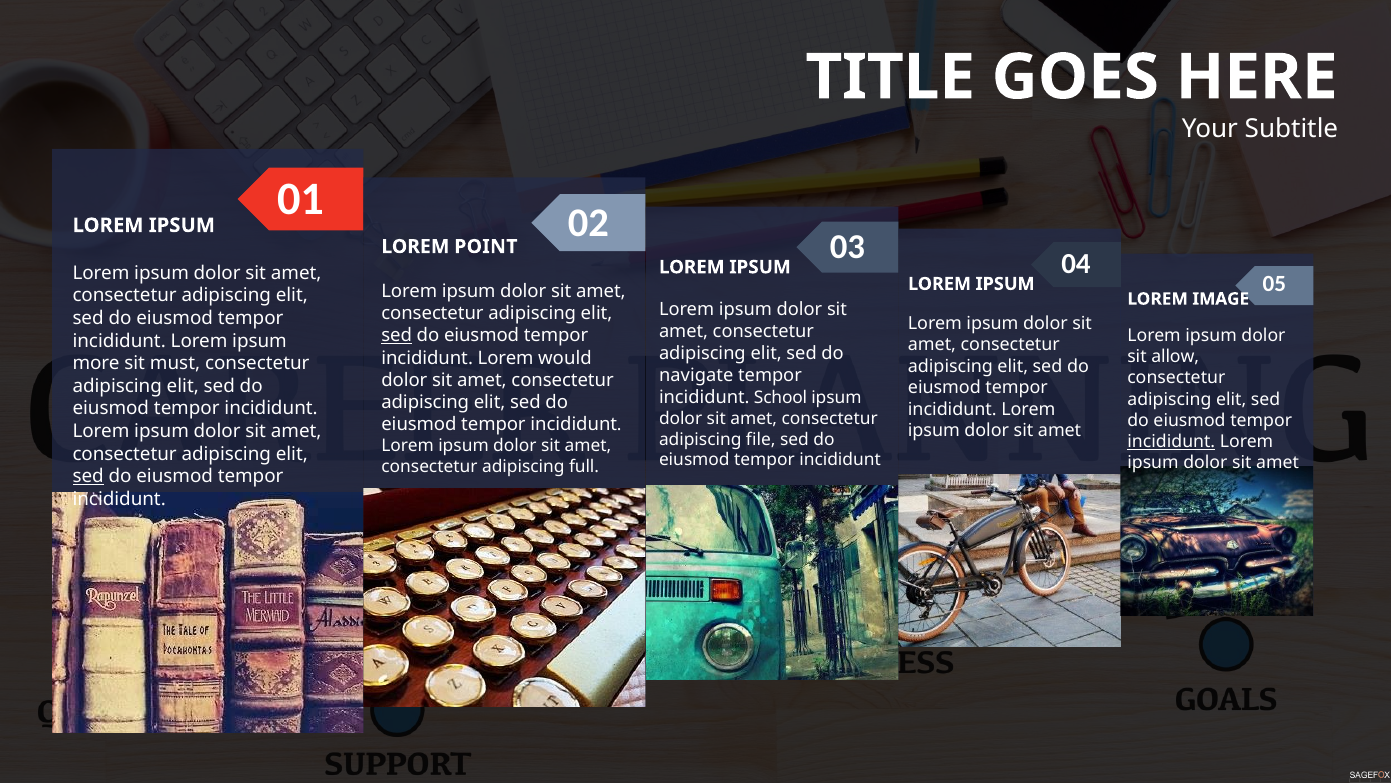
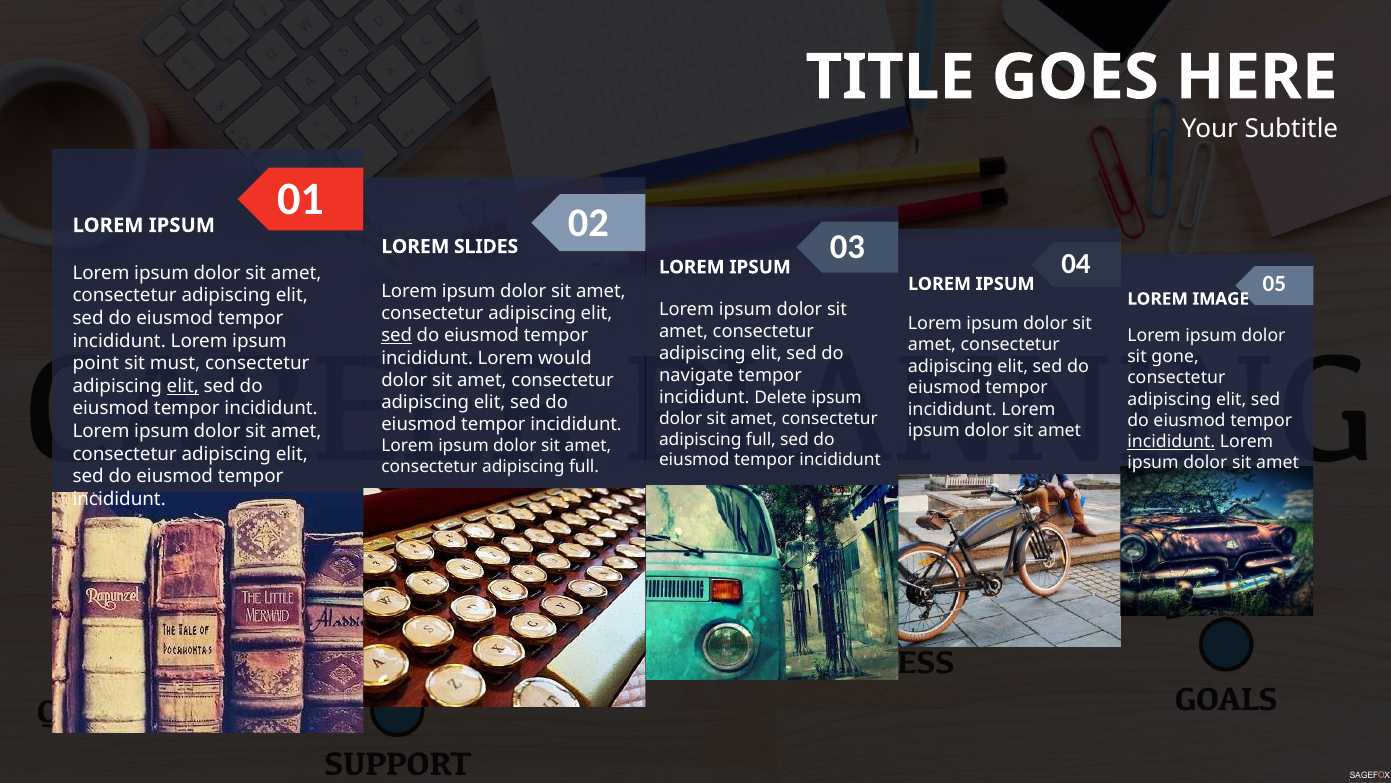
POINT: POINT -> SLIDES
allow: allow -> gone
more: more -> point
elit at (183, 386) underline: none -> present
School: School -> Delete
file at (761, 439): file -> full
sed at (88, 476) underline: present -> none
